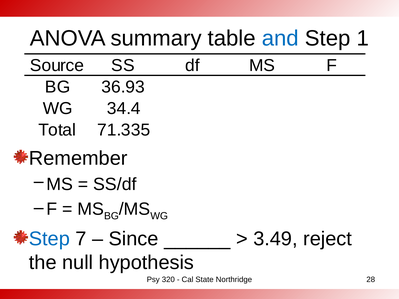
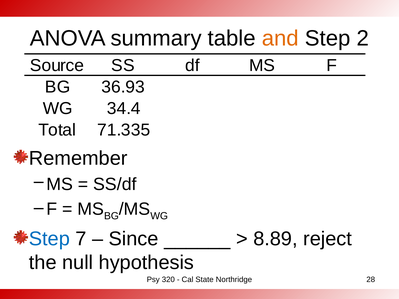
and colour: blue -> orange
1: 1 -> 2
3.49: 3.49 -> 8.89
